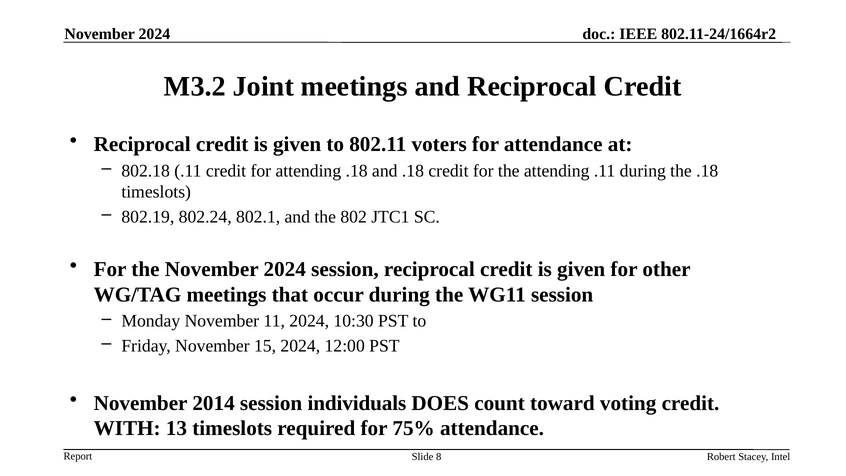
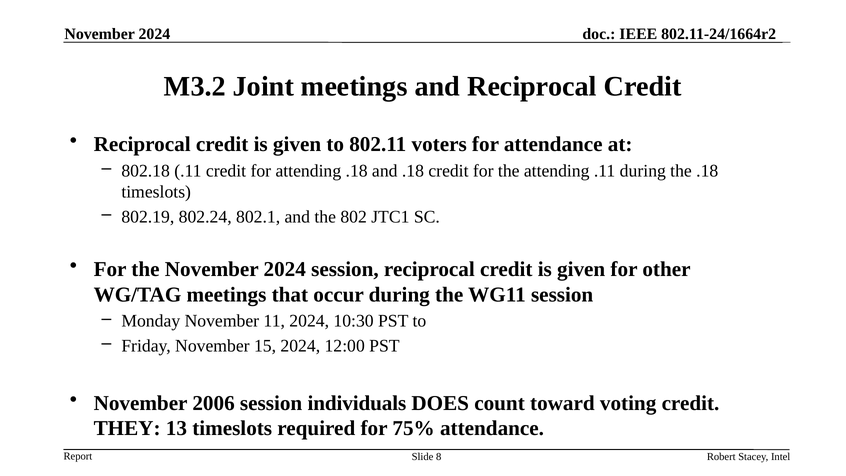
2014: 2014 -> 2006
WITH: WITH -> THEY
